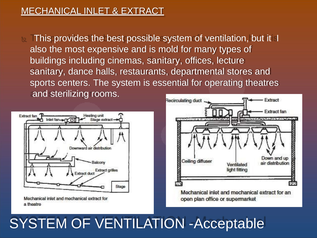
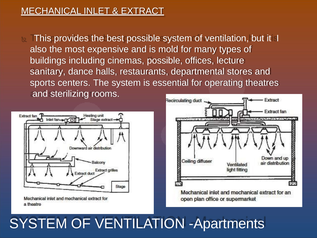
cinemas sanitary: sanitary -> possible
Acceptable: Acceptable -> Apartments
